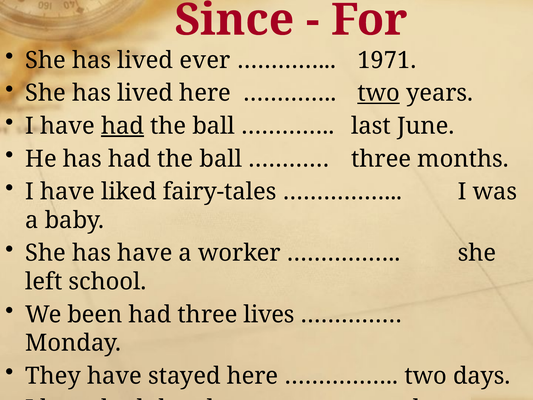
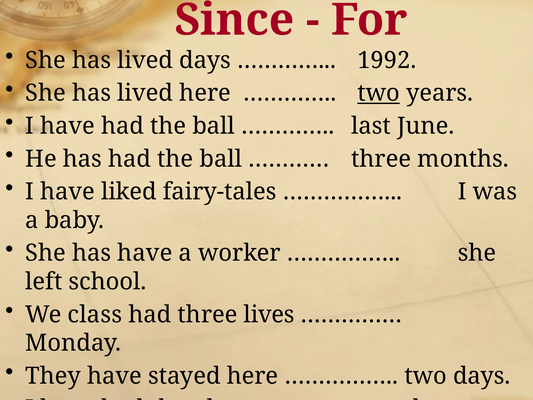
lived ever: ever -> days
1971: 1971 -> 1992
had at (123, 126) underline: present -> none
been: been -> class
